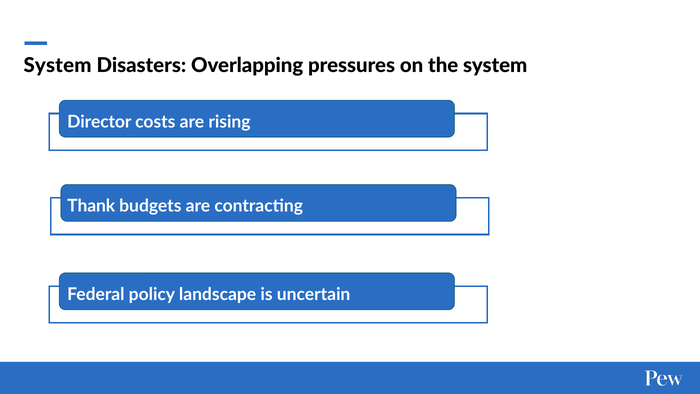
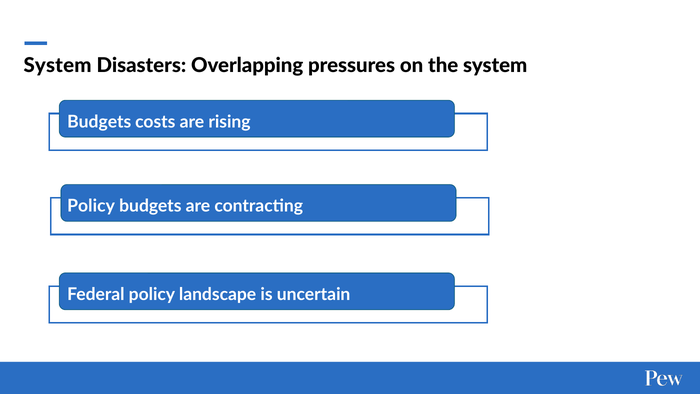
Director at (99, 122): Director -> Budgets
Thank at (91, 206): Thank -> Policy
